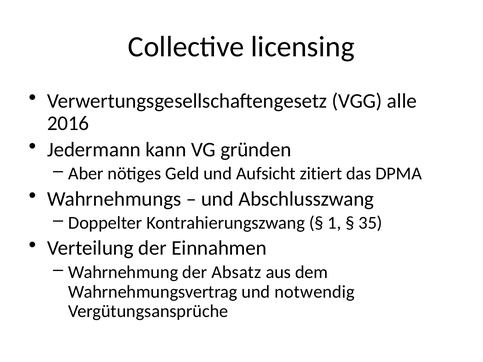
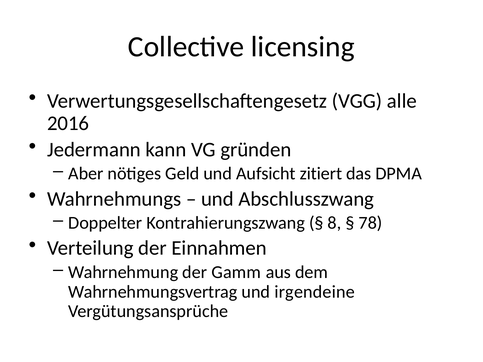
1: 1 -> 8
35: 35 -> 78
Absatz: Absatz -> Gamm
notwendig: notwendig -> irgendeine
